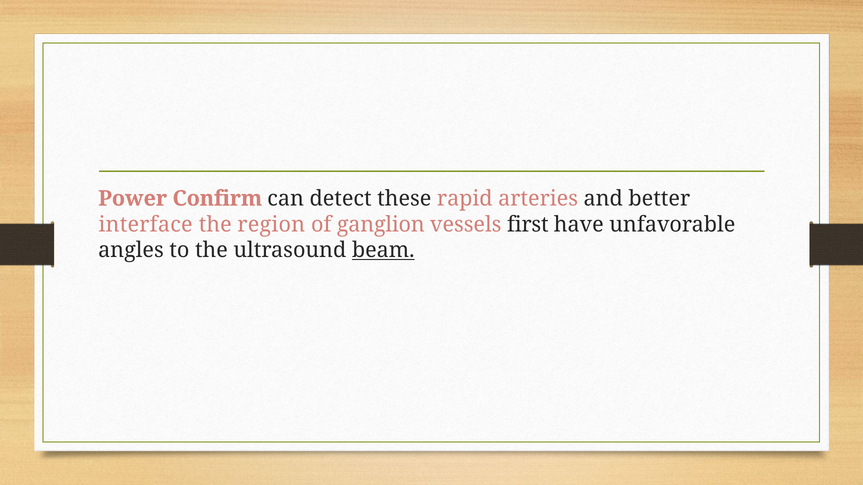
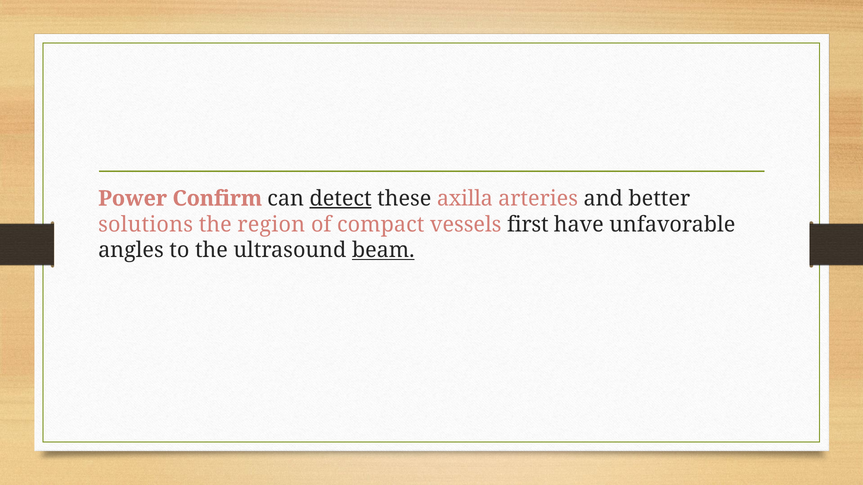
detect underline: none -> present
rapid: rapid -> axilla
interface: interface -> solutions
ganglion: ganglion -> compact
